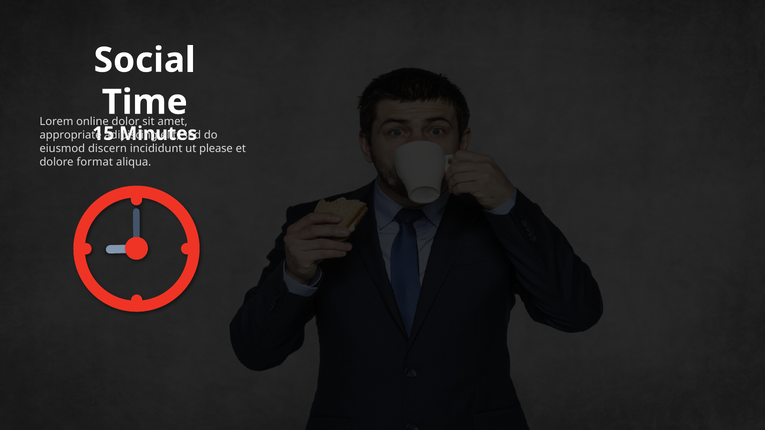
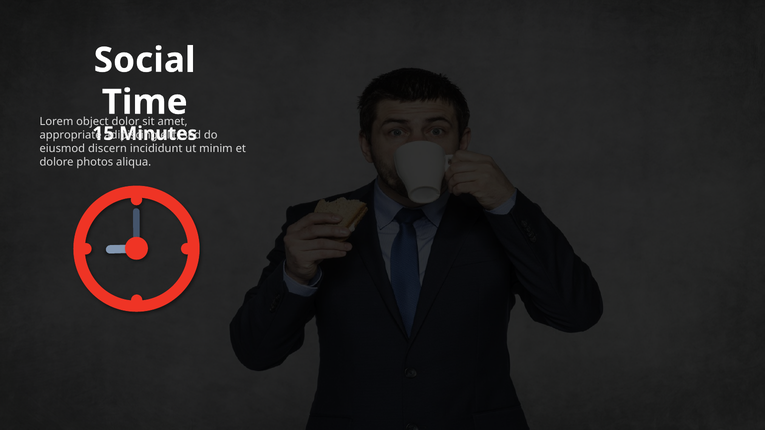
online: online -> object
please: please -> minim
format: format -> photos
